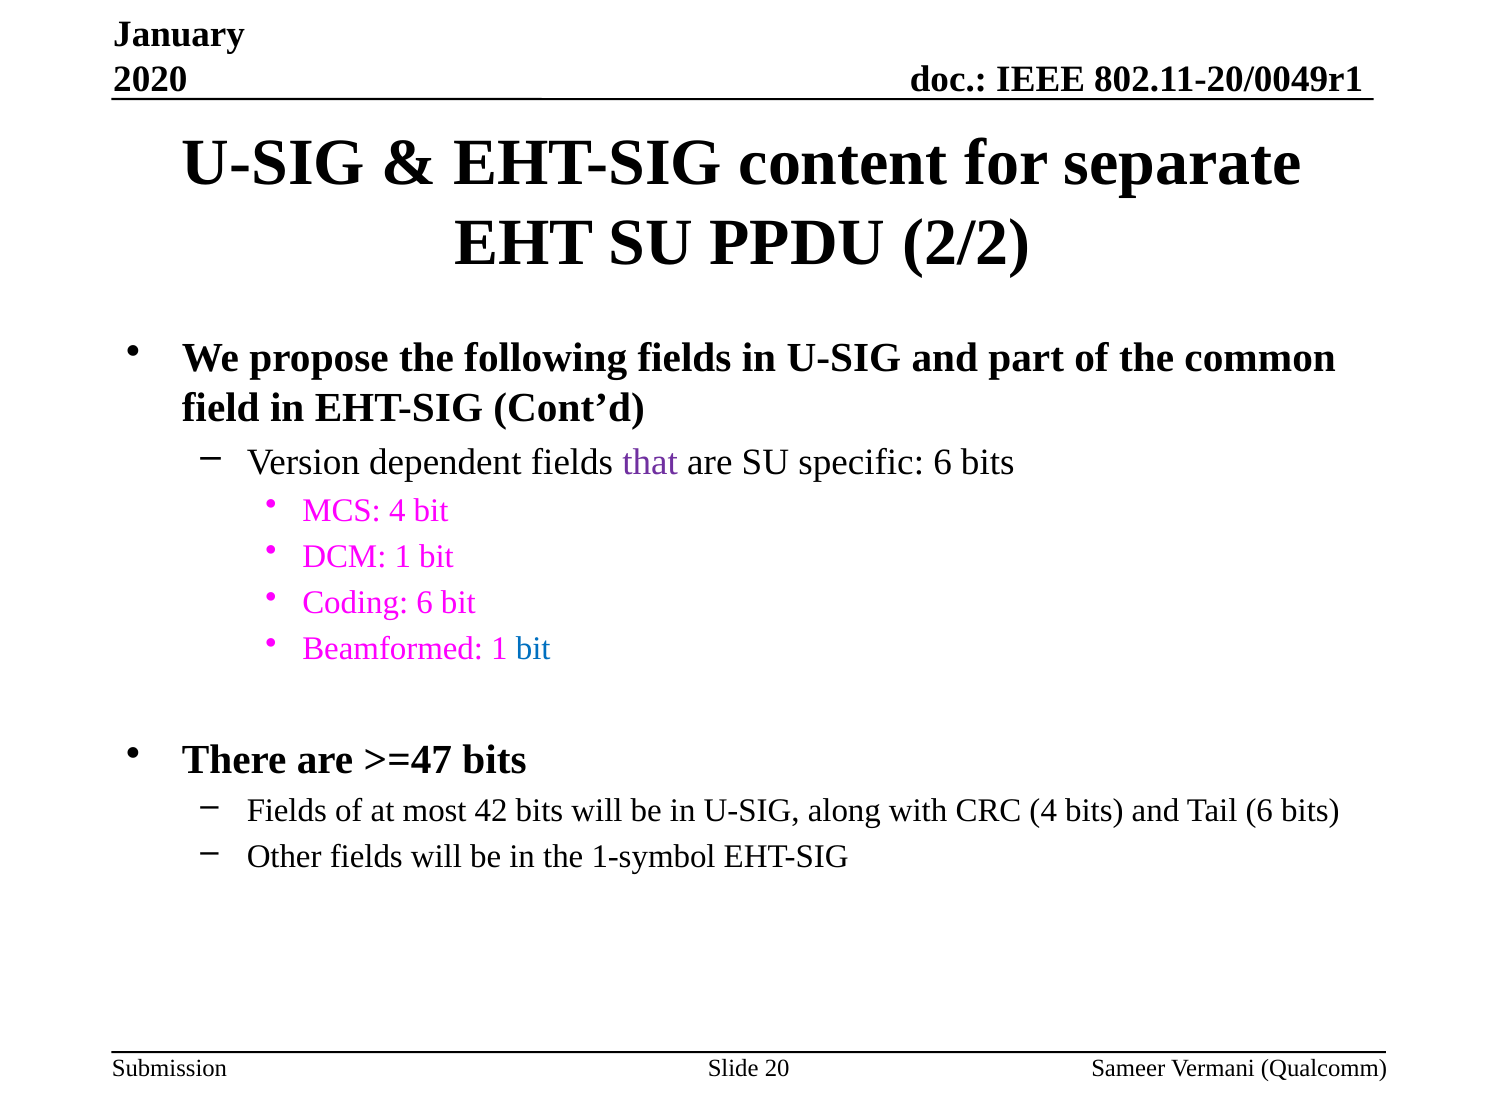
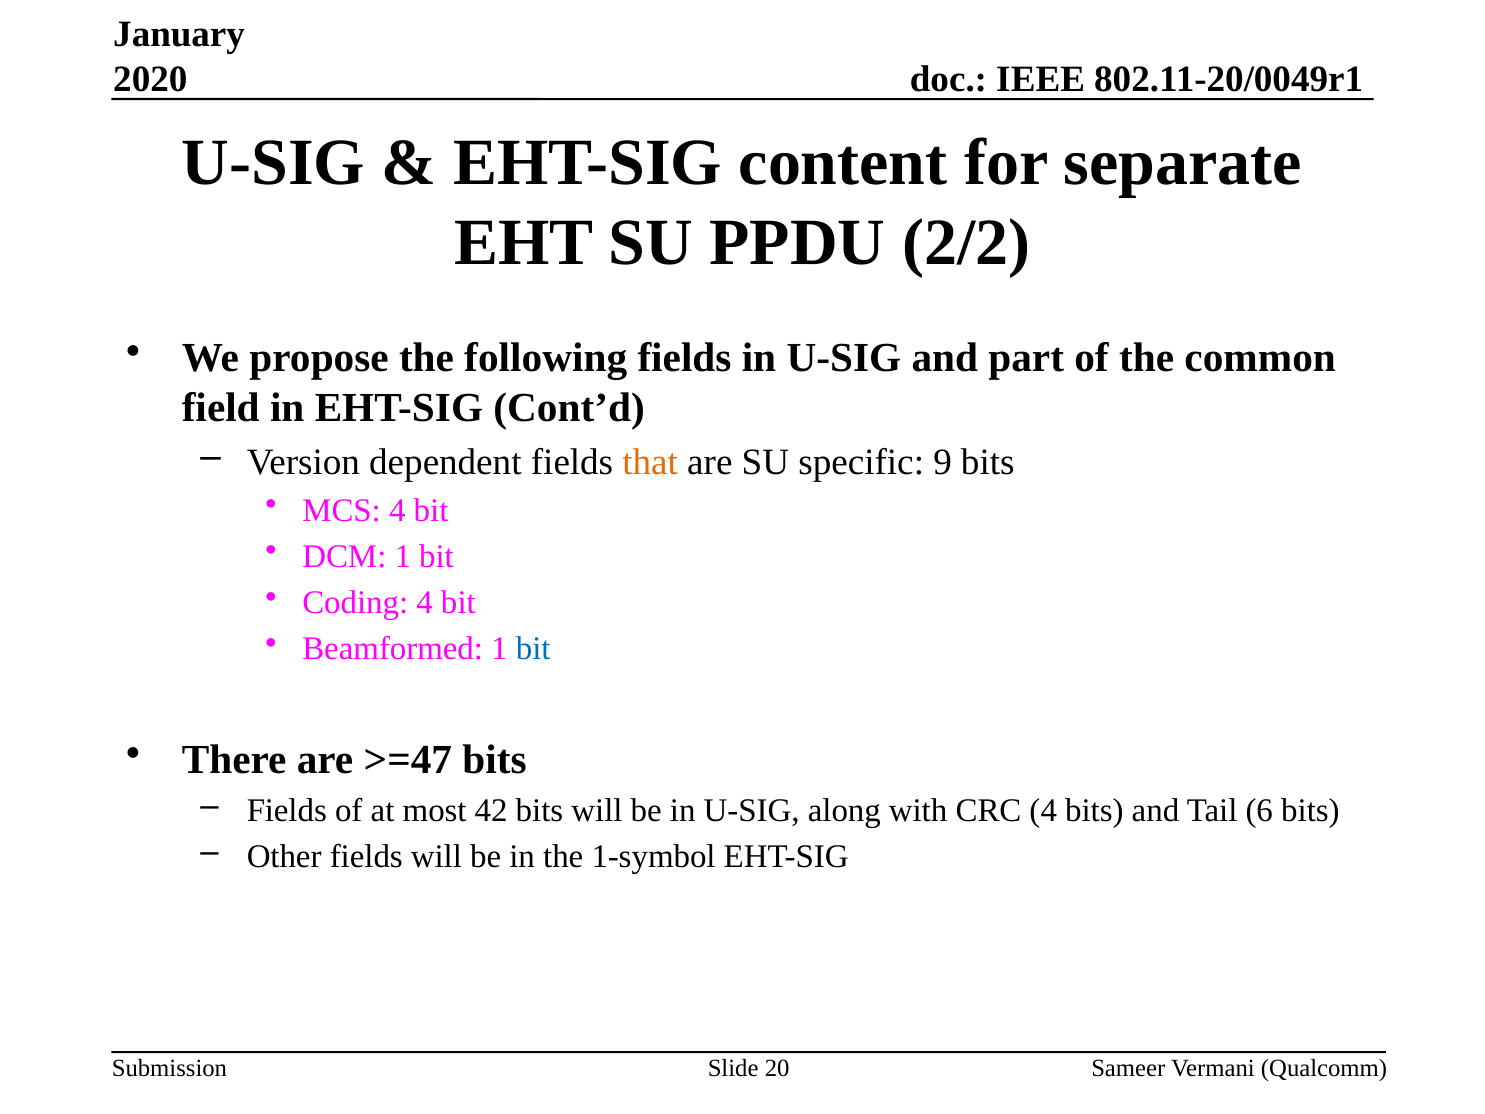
that colour: purple -> orange
specific 6: 6 -> 9
Coding 6: 6 -> 4
